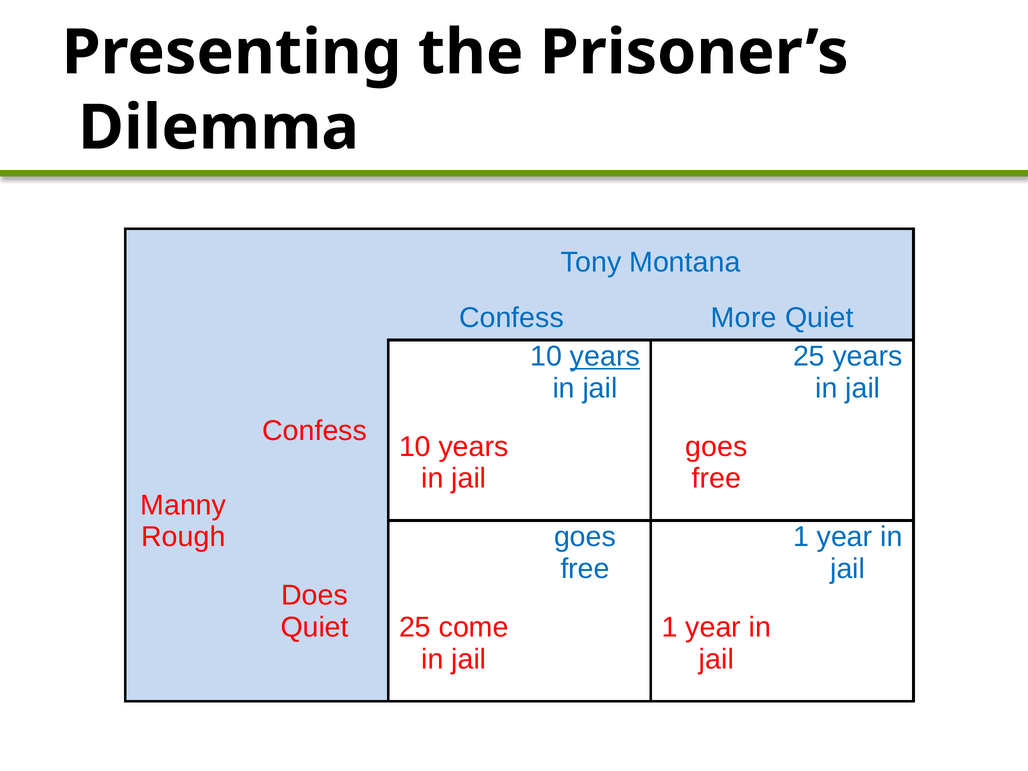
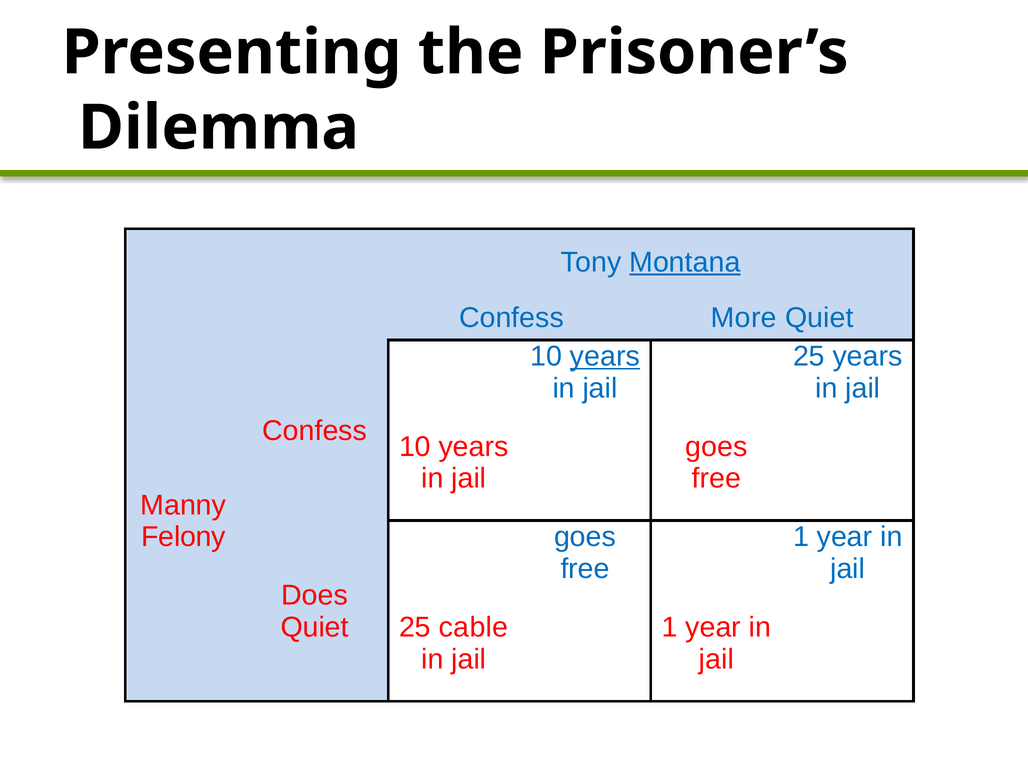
Montana underline: none -> present
Rough: Rough -> Felony
come: come -> cable
